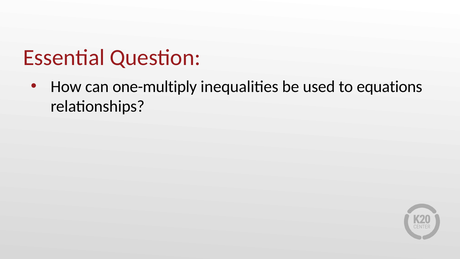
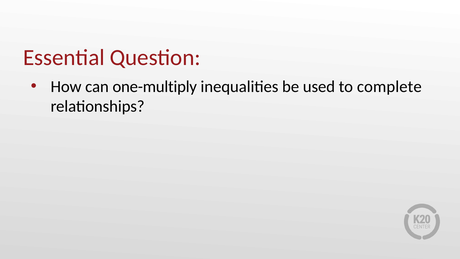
equations: equations -> complete
